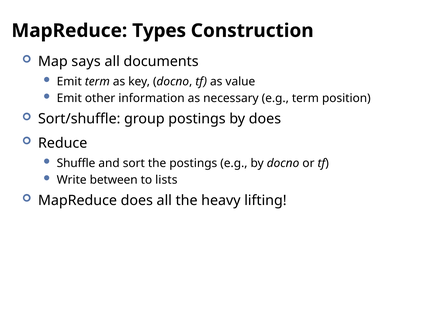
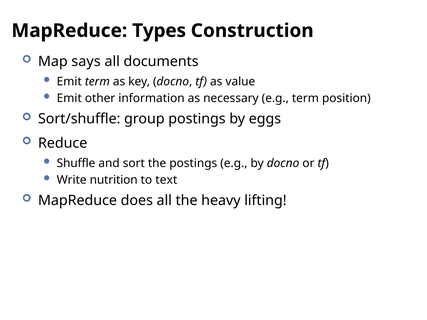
by does: does -> eggs
between: between -> nutrition
lists: lists -> text
